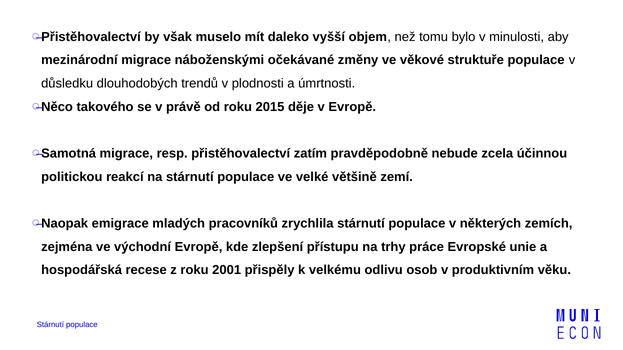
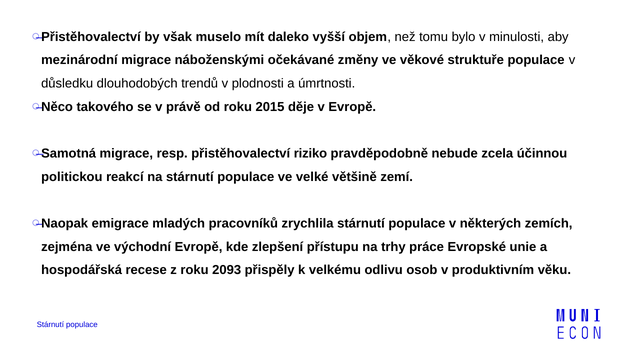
zatím: zatím -> riziko
2001: 2001 -> 2093
